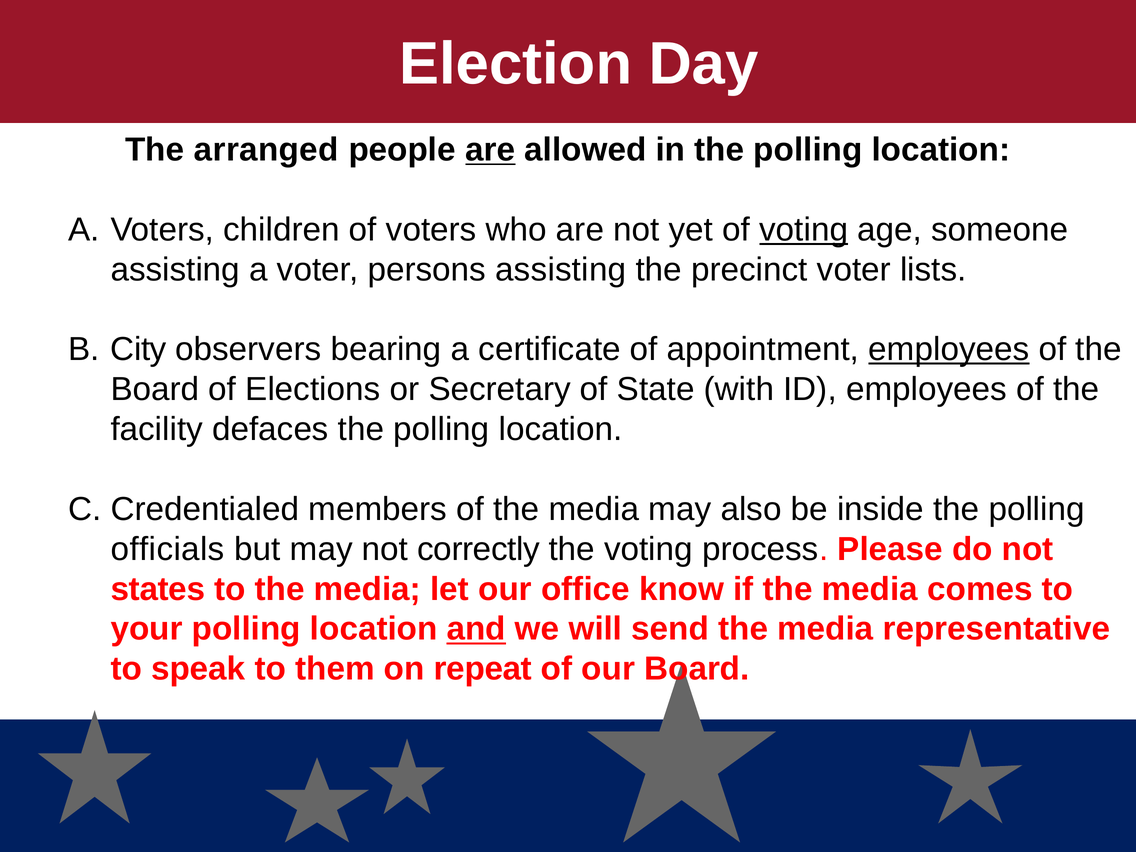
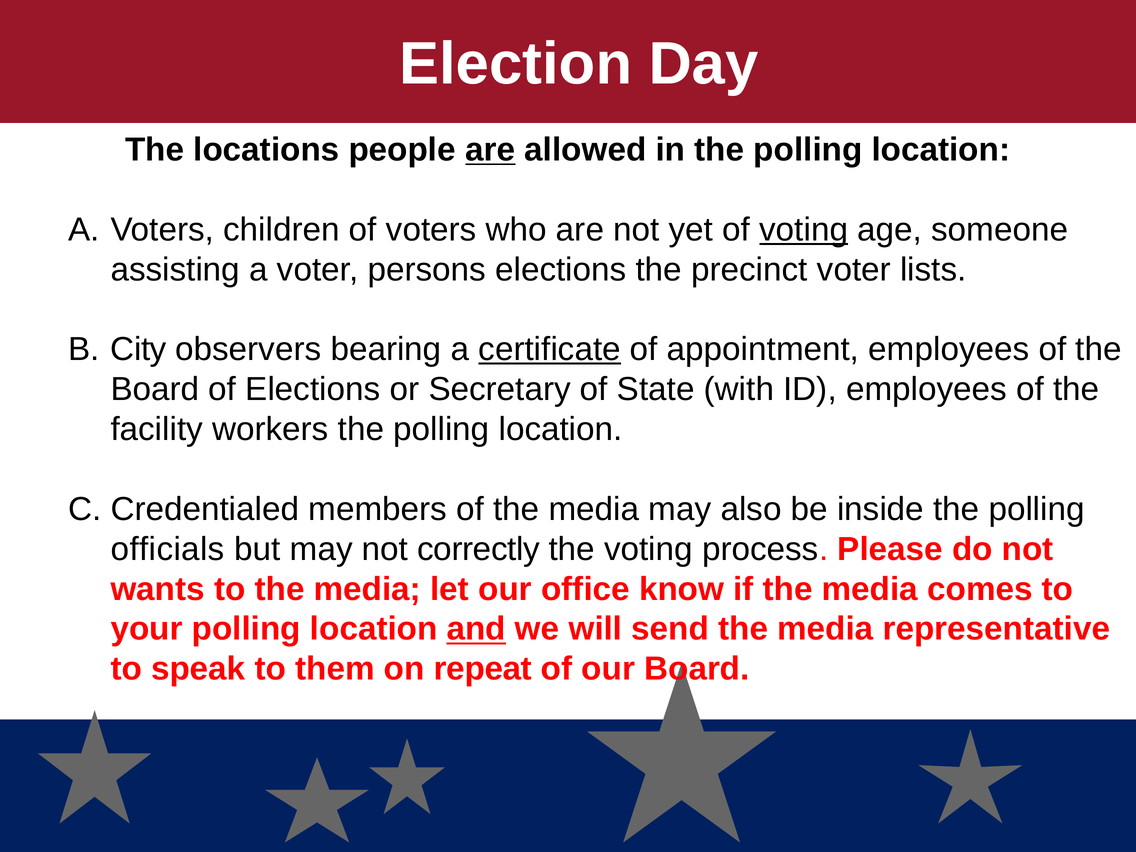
arranged: arranged -> locations
persons assisting: assisting -> elections
certificate underline: none -> present
employees at (949, 349) underline: present -> none
defaces: defaces -> workers
states: states -> wants
